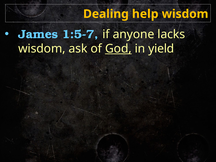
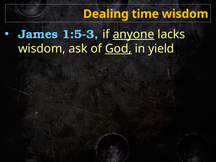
help: help -> time
1:5-7: 1:5-7 -> 1:5-3
anyone underline: none -> present
